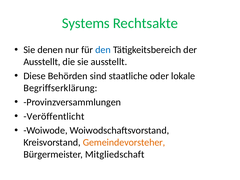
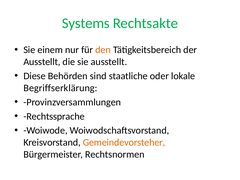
denen: denen -> einem
den colour: blue -> orange
Veröffentlicht: Veröffentlicht -> Rechtssprache
Mitgliedschaft: Mitgliedschaft -> Rechtsnormen
